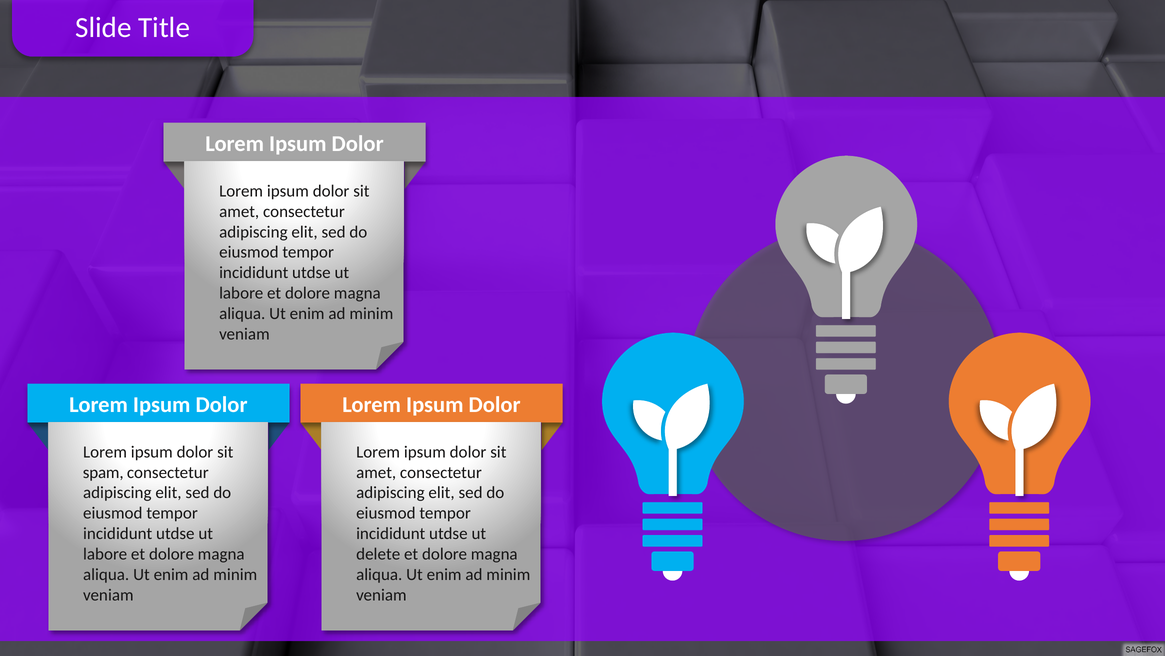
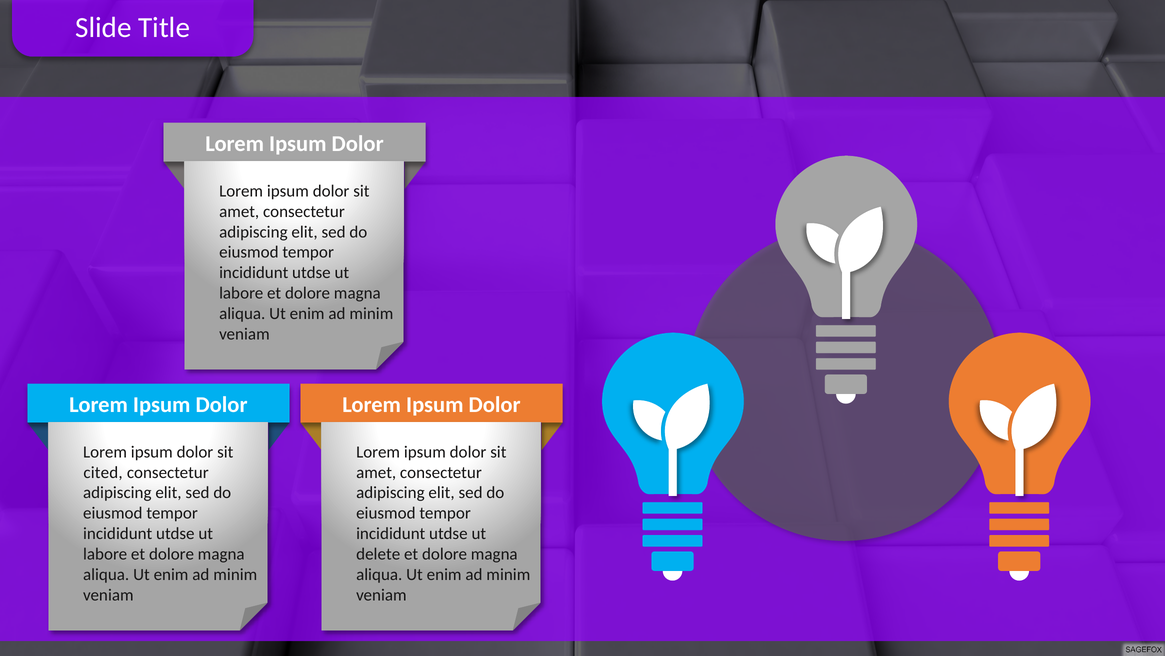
spam: spam -> cited
